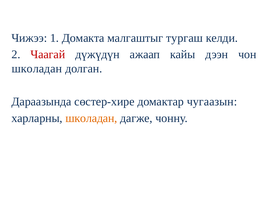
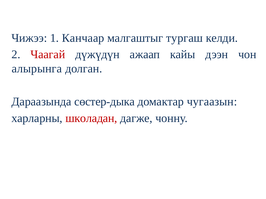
Домакта: Домакта -> Канчаар
школадан at (37, 69): школадан -> алырынга
сөстер-хире: сөстер-хире -> сөстер-дыка
школадан at (91, 118) colour: orange -> red
